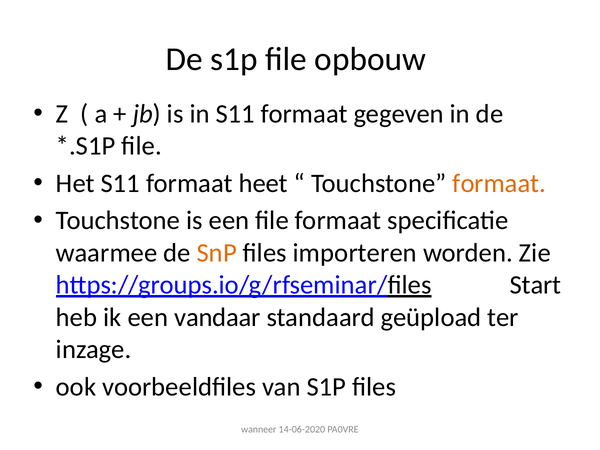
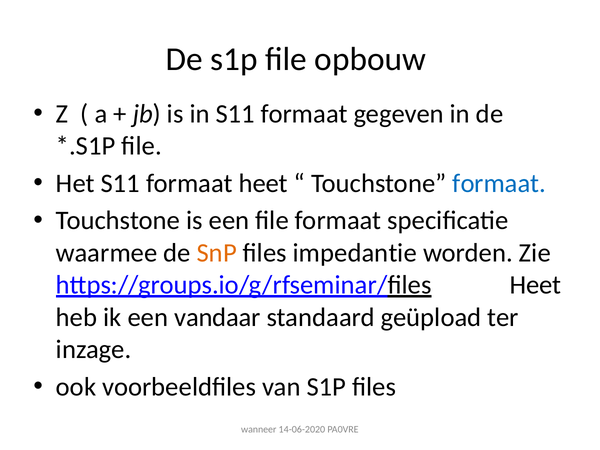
formaat at (499, 183) colour: orange -> blue
importeren: importeren -> impedantie
https://groups.io/g/rfseminar/files Start: Start -> Heet
